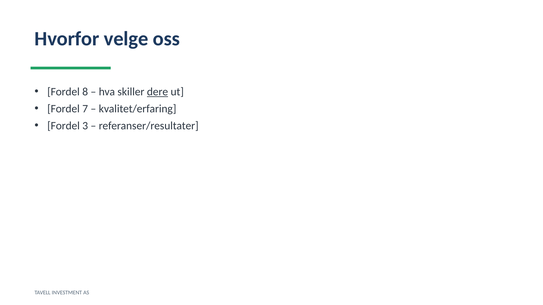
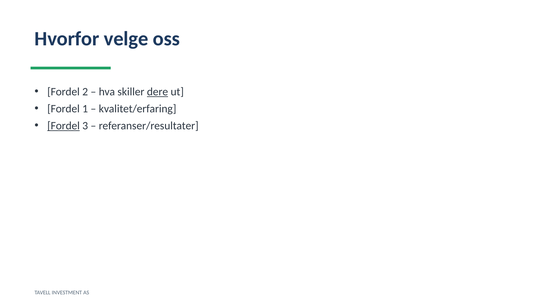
8: 8 -> 2
7: 7 -> 1
Fordel at (64, 126) underline: none -> present
